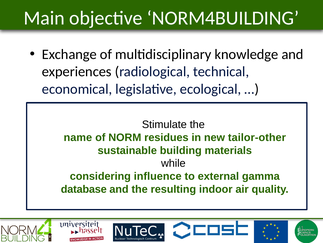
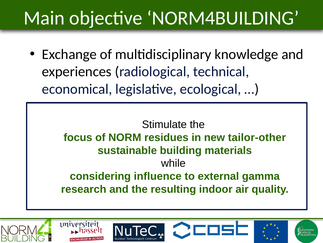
name: name -> focus
database: database -> research
